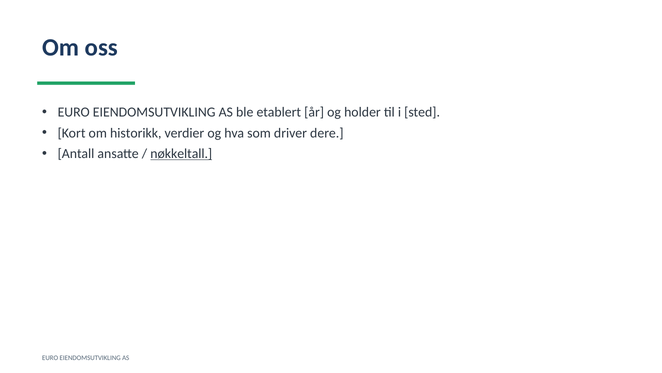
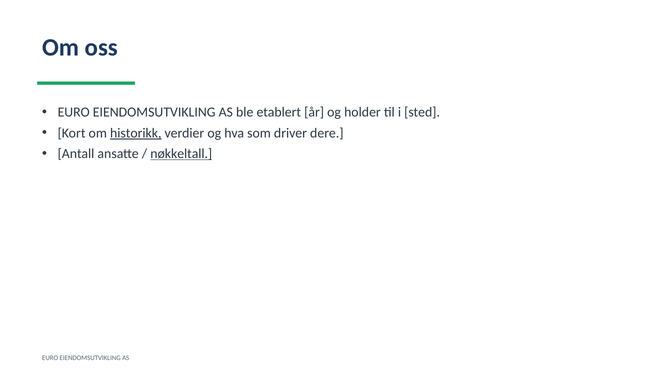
historikk underline: none -> present
